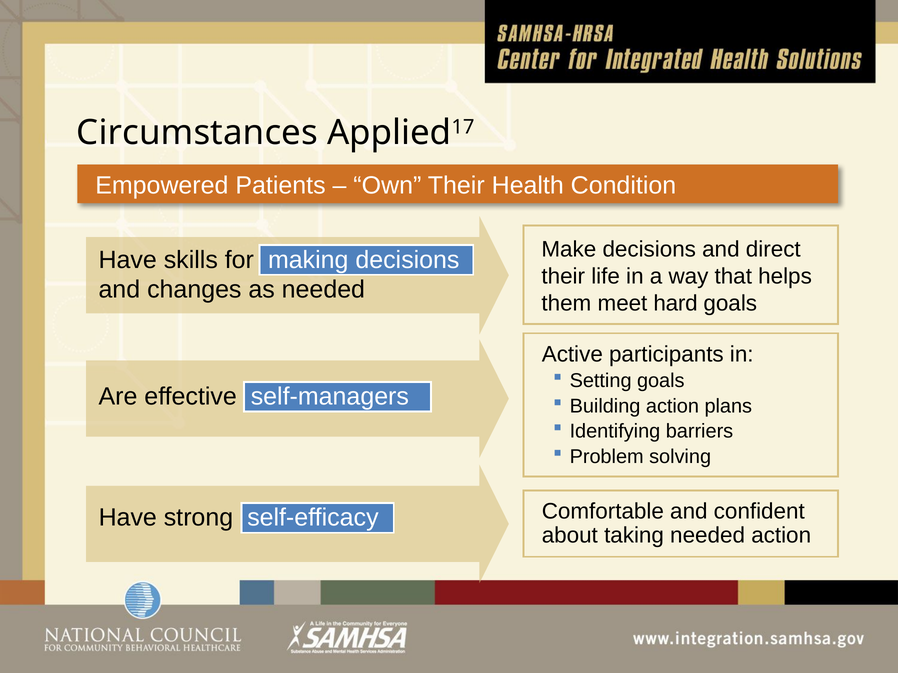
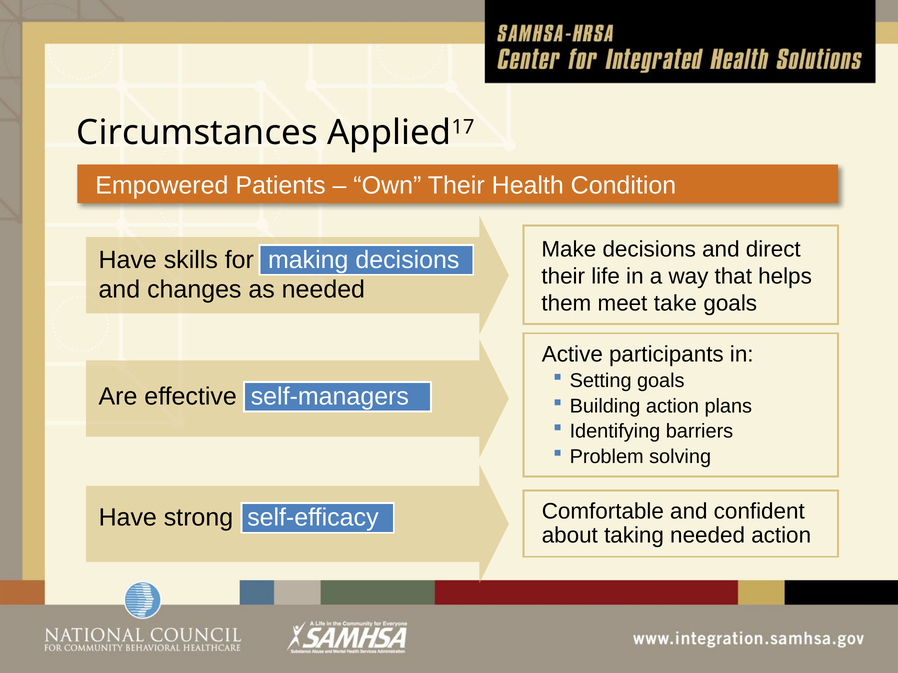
hard: hard -> take
